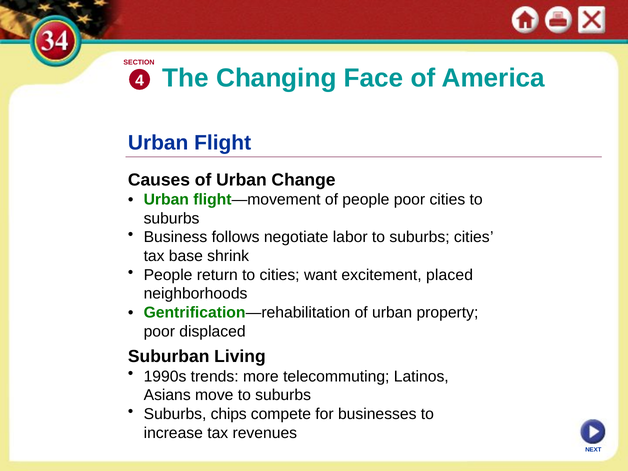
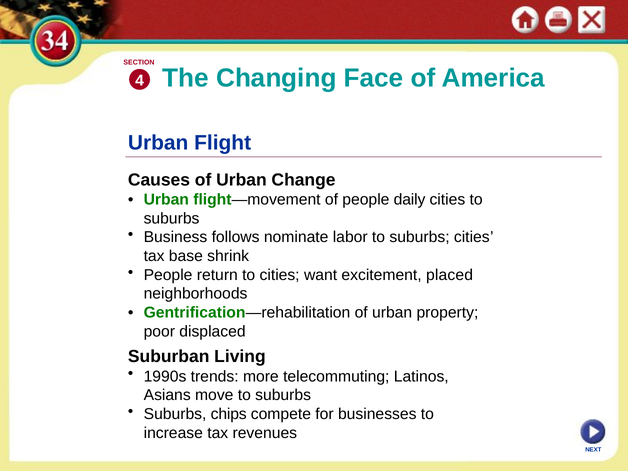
people poor: poor -> daily
negotiate: negotiate -> nominate
